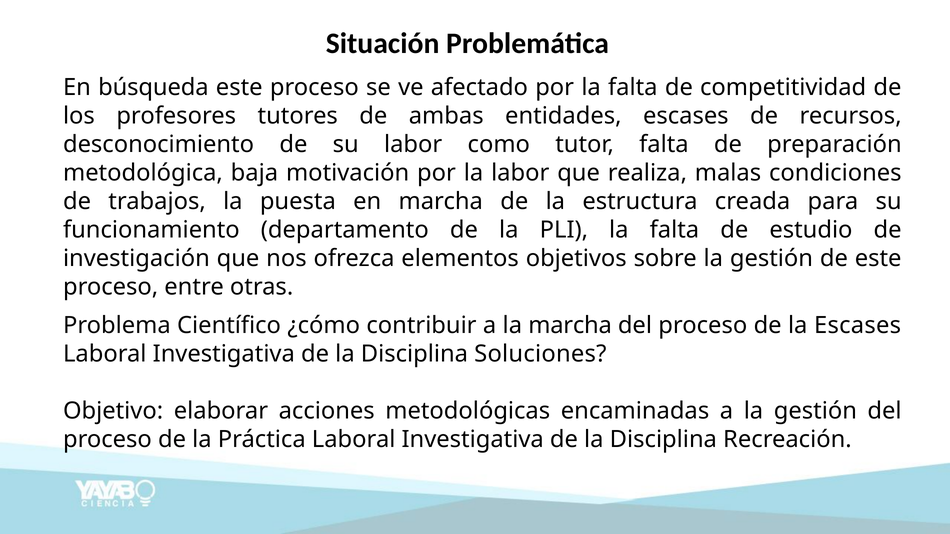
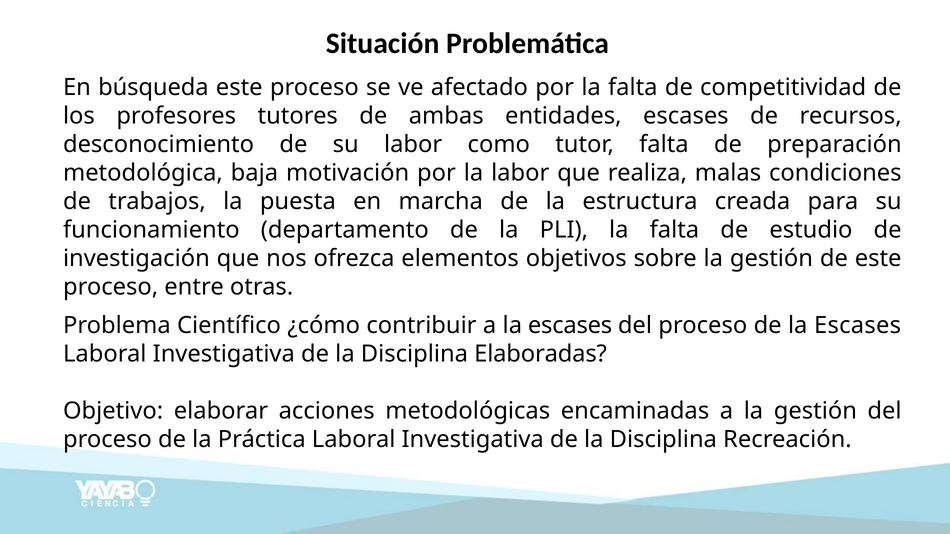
a la marcha: marcha -> escases
Soluciones: Soluciones -> Elaboradas
